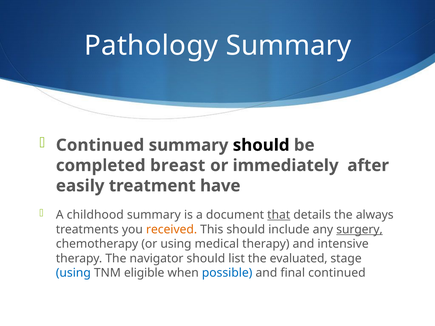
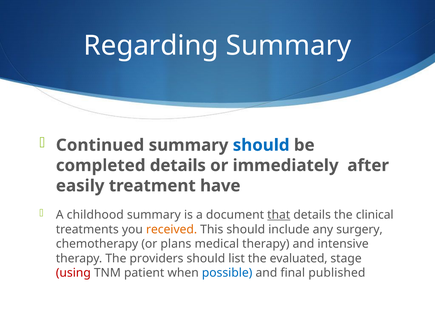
Pathology: Pathology -> Regarding
should at (261, 145) colour: black -> blue
completed breast: breast -> details
always: always -> clinical
surgery underline: present -> none
or using: using -> plans
navigator: navigator -> providers
using at (73, 273) colour: blue -> red
eligible: eligible -> patient
final continued: continued -> published
